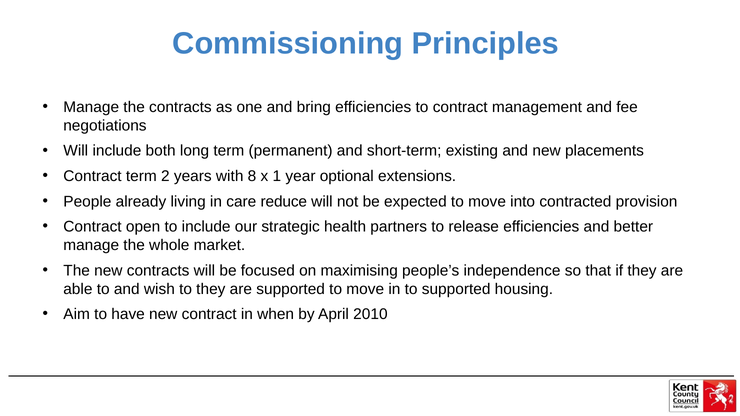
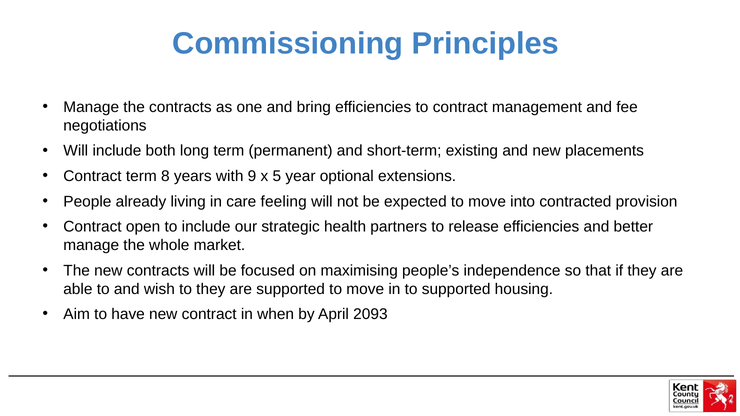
2: 2 -> 8
8: 8 -> 9
1: 1 -> 5
reduce: reduce -> feeling
2010: 2010 -> 2093
